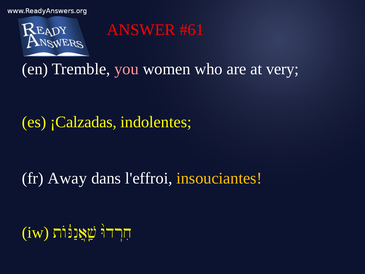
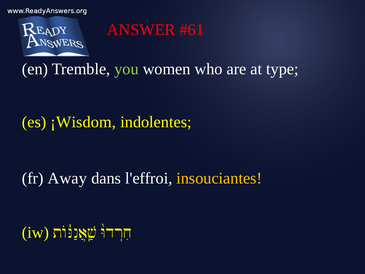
you colour: pink -> light green
very: very -> type
¡Calzadas: ¡Calzadas -> ¡Wisdom
